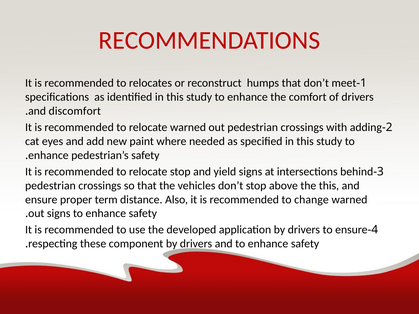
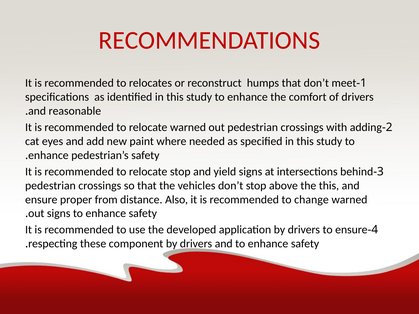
discomfort: discomfort -> reasonable
term: term -> from
